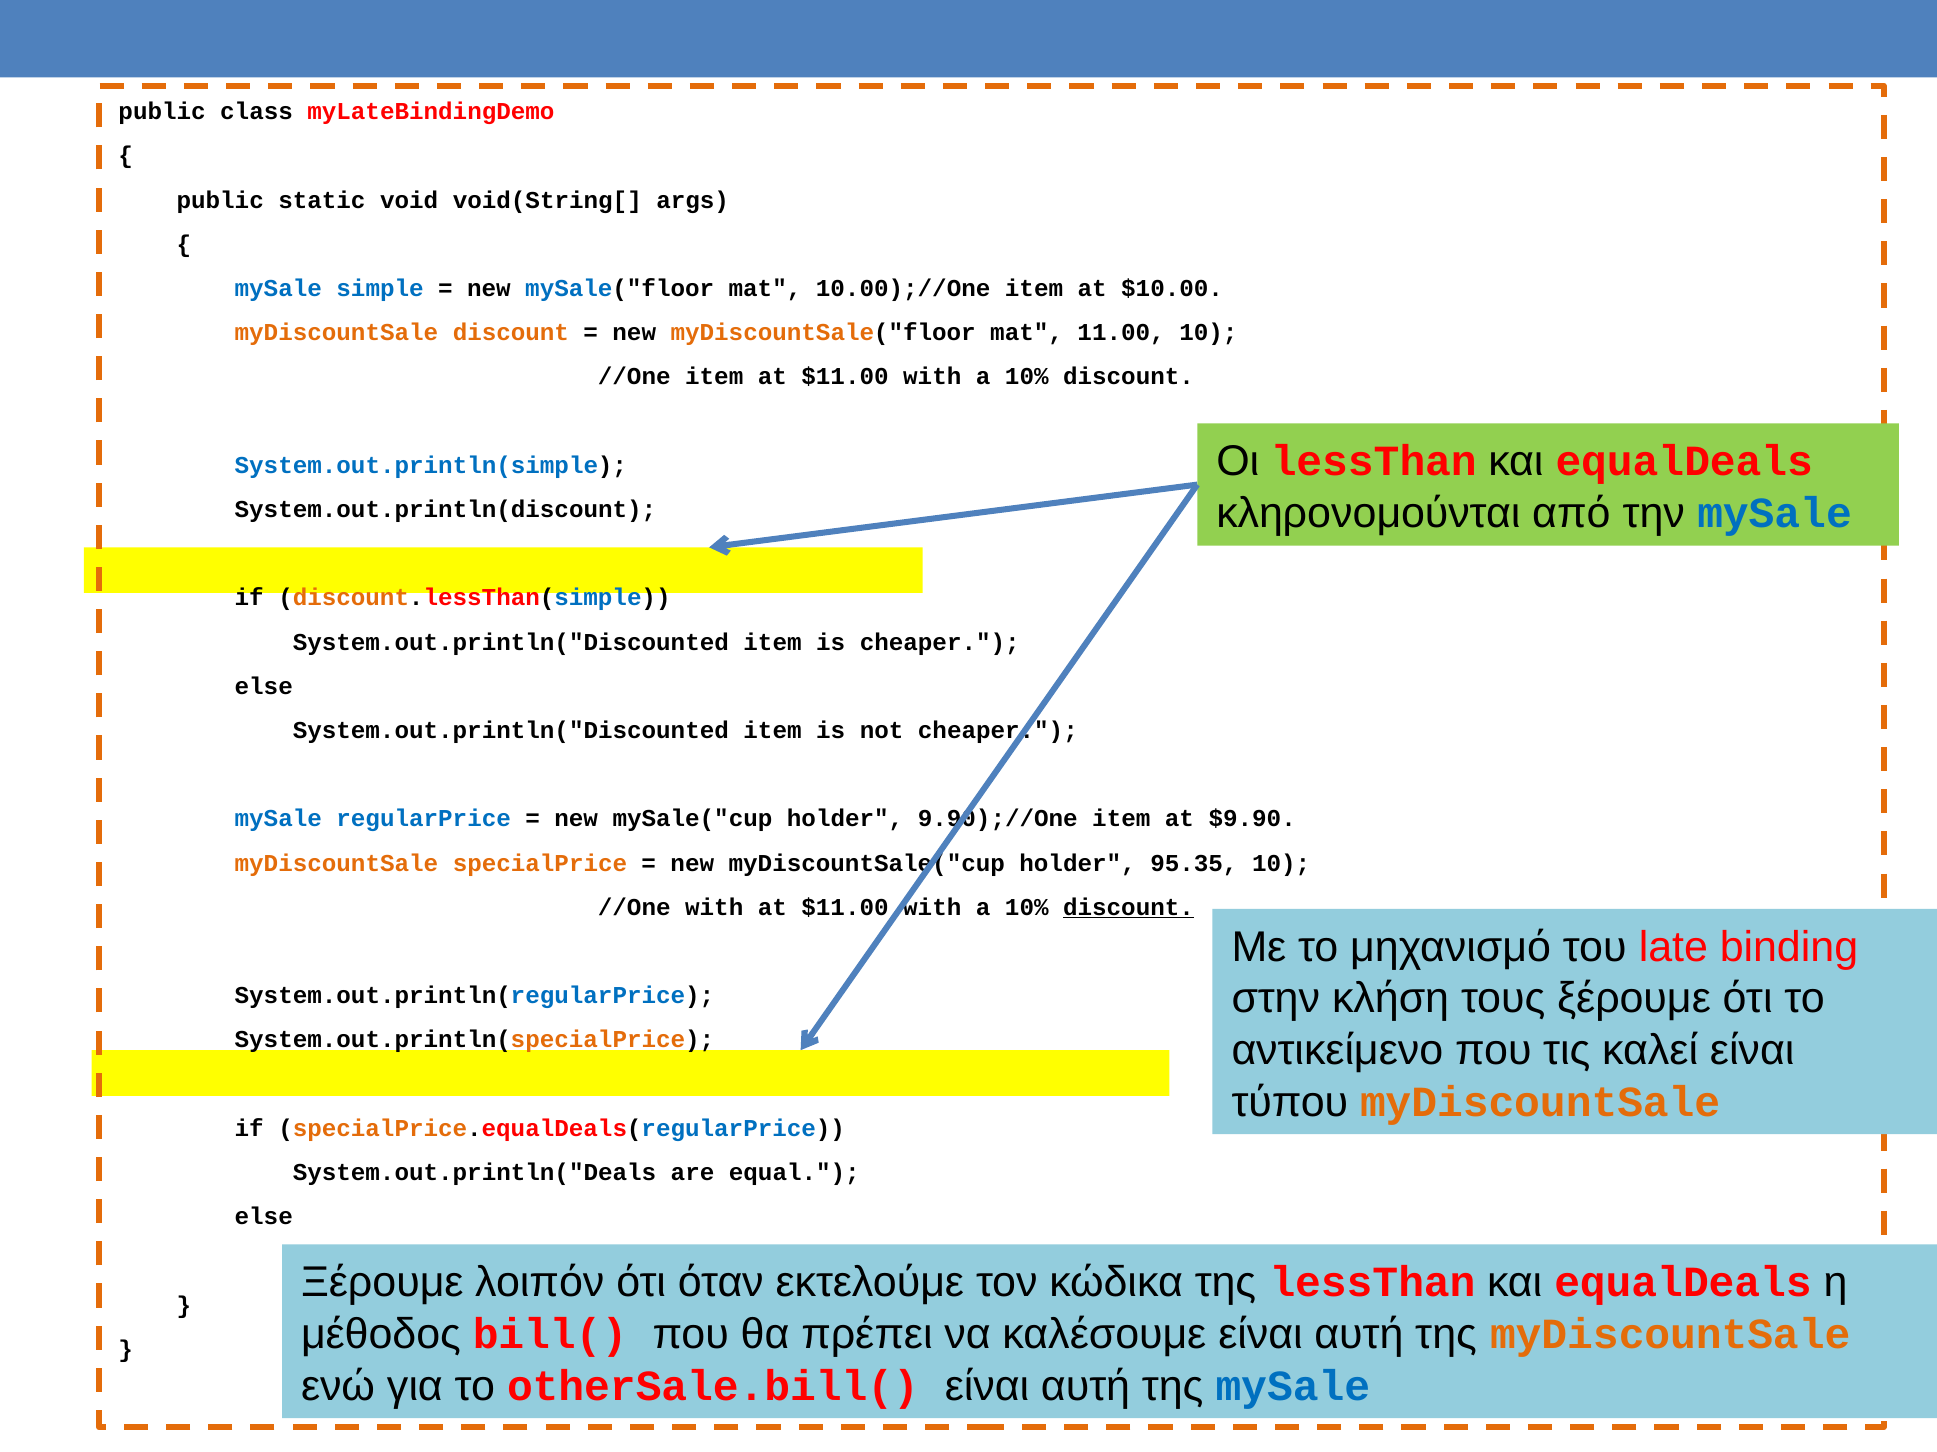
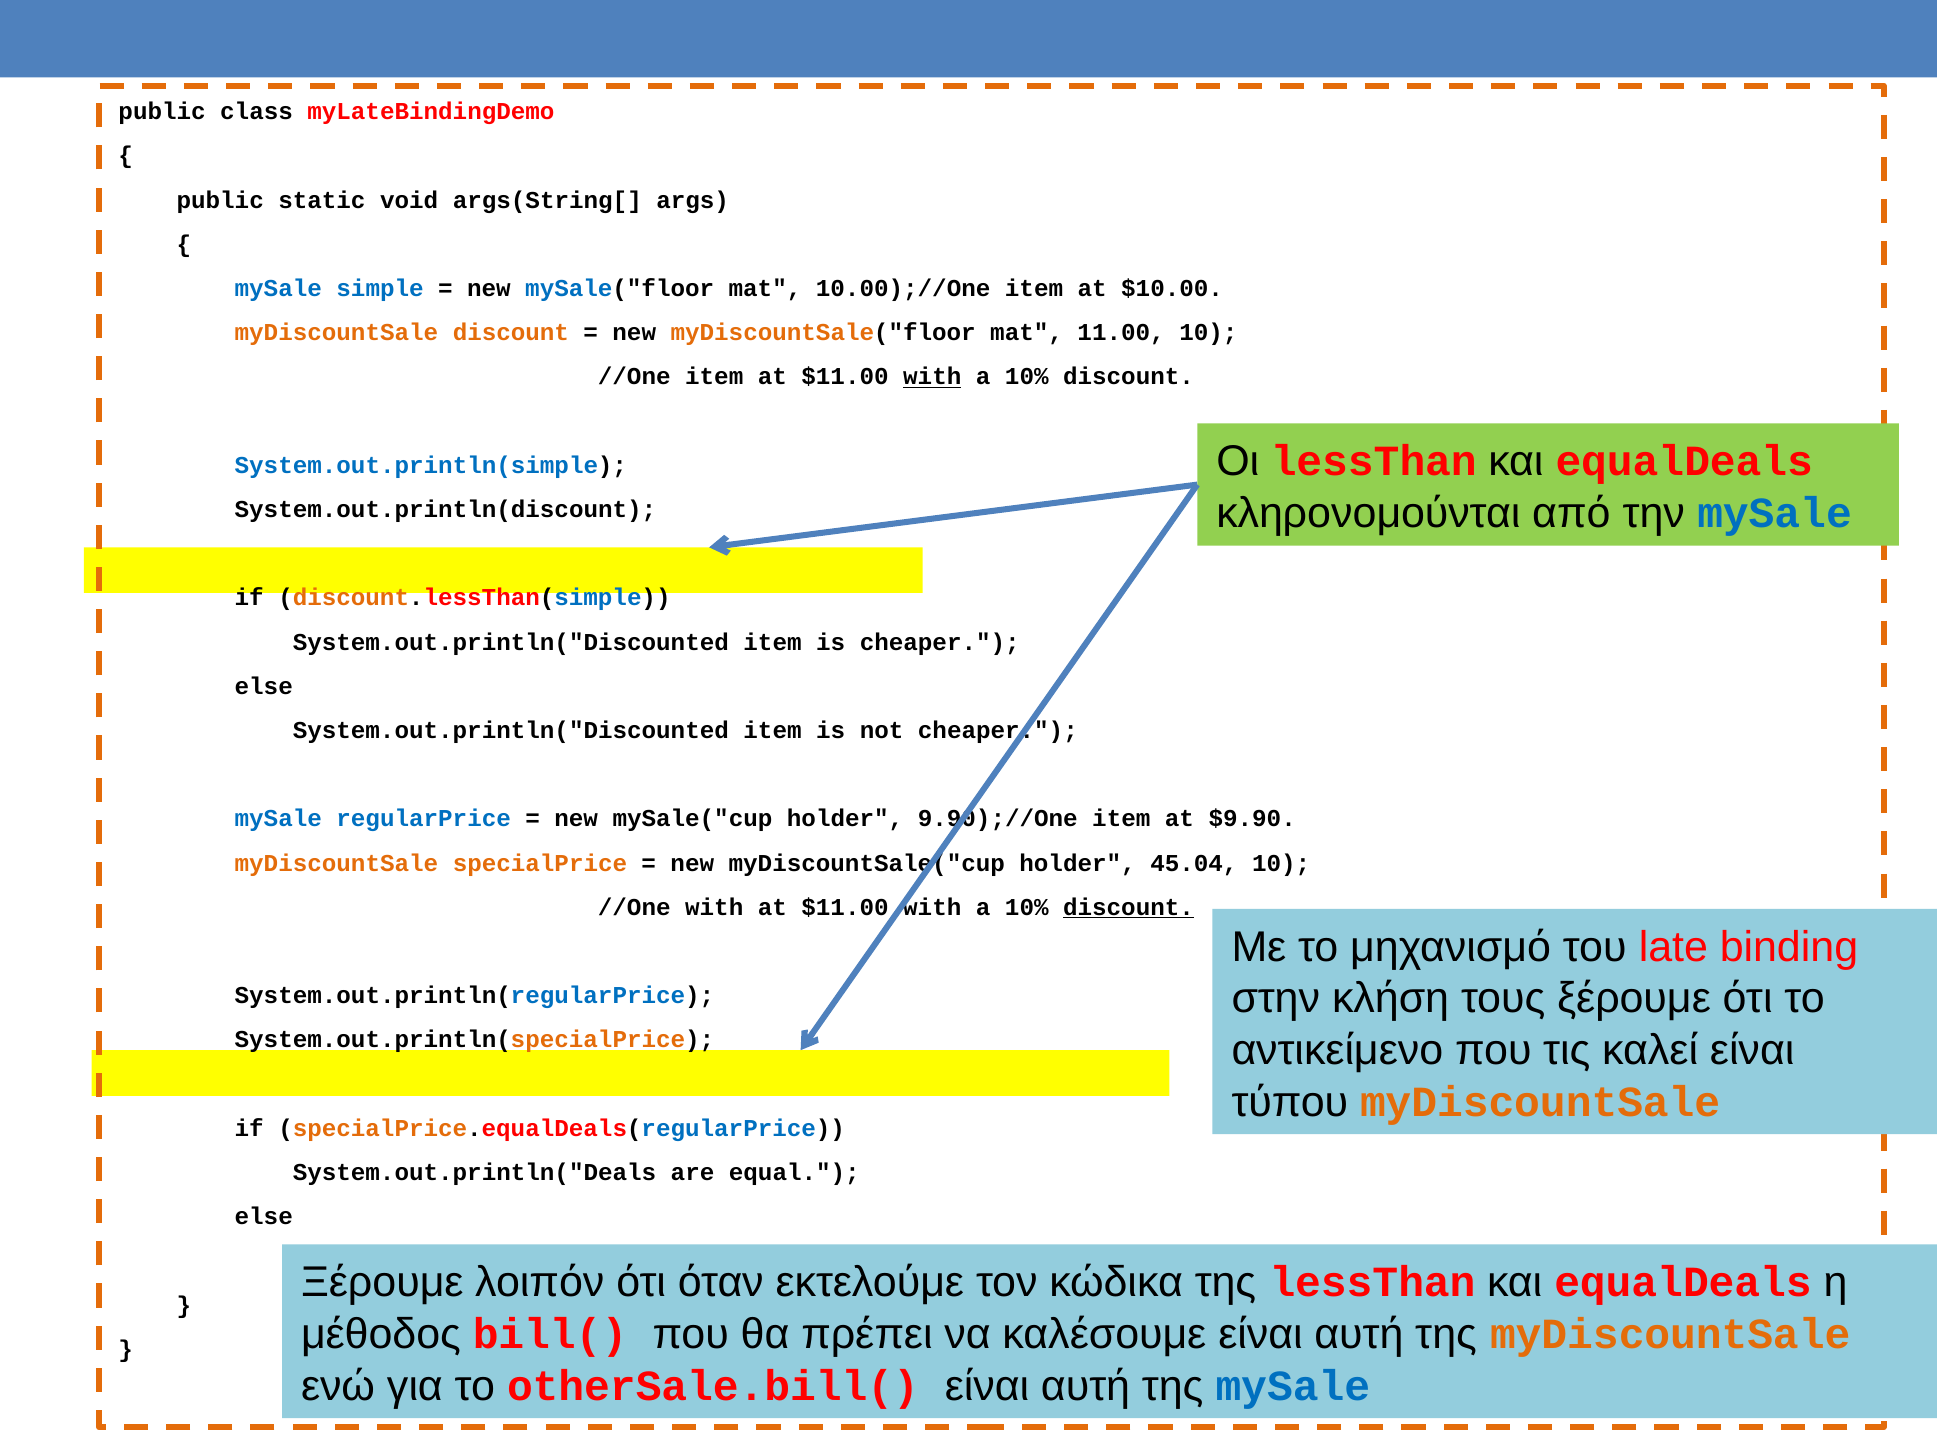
void(String[: void(String[ -> args(String[
with at (932, 377) underline: none -> present
95.35: 95.35 -> 45.04
